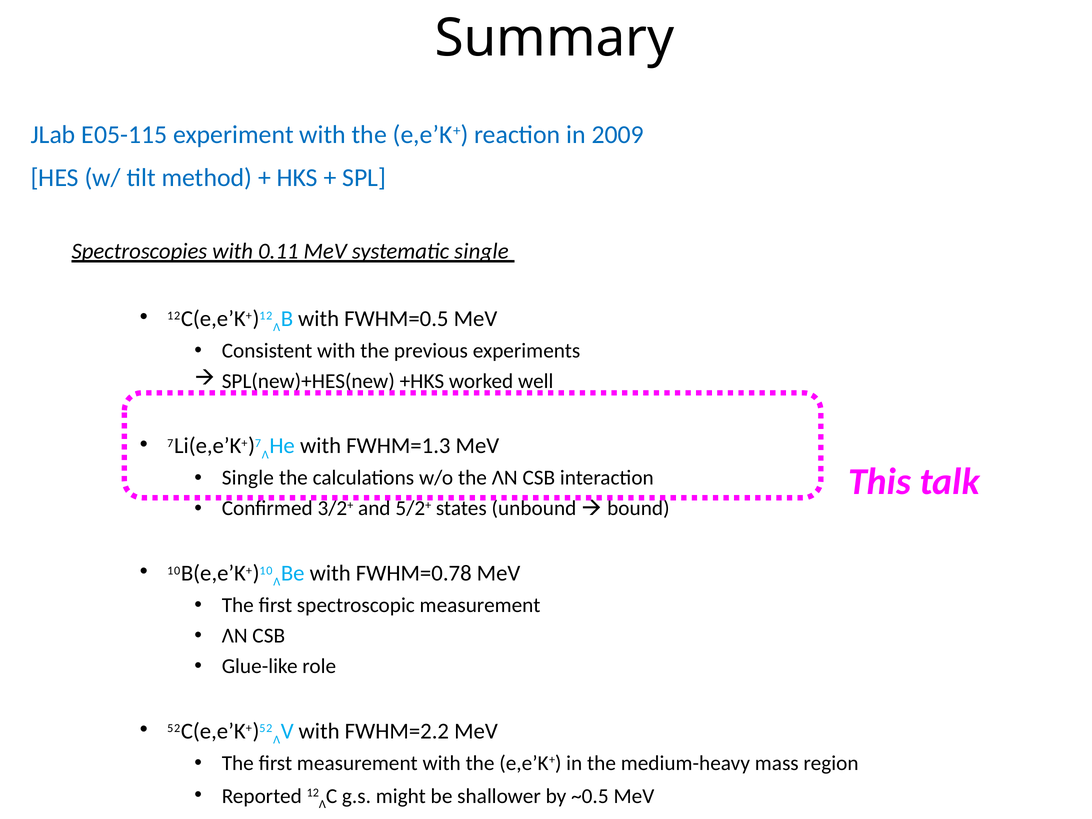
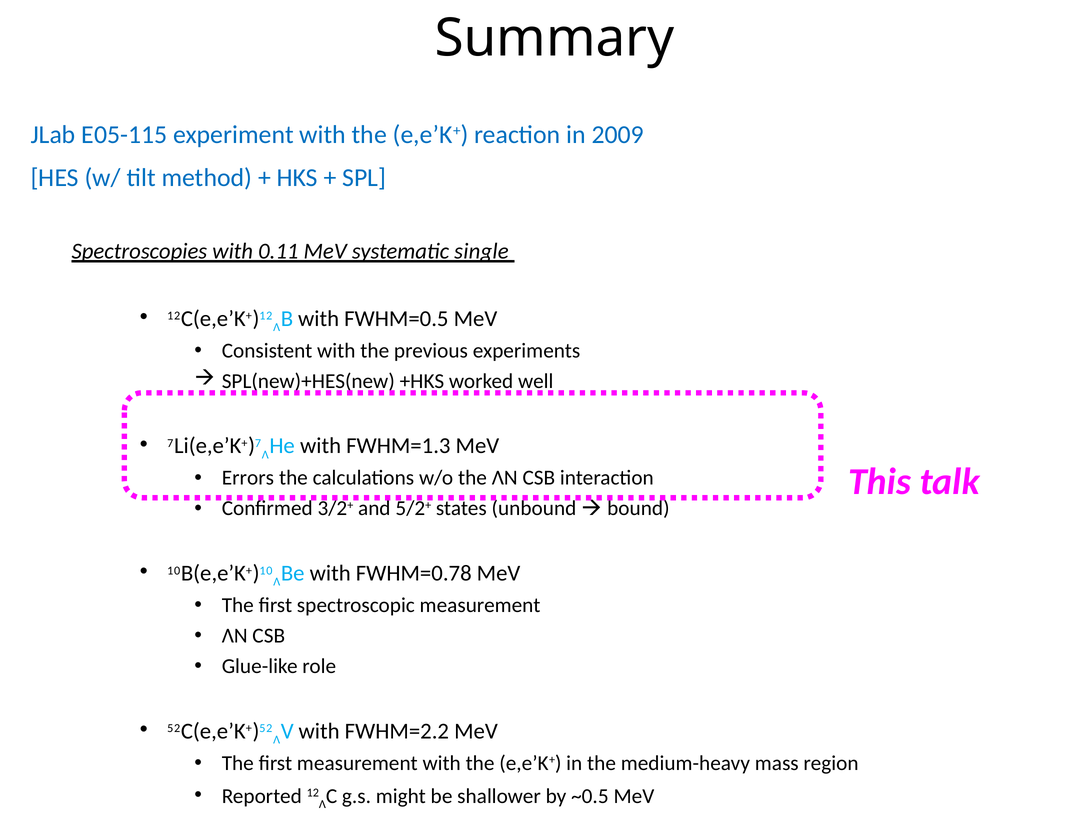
Single at (248, 478): Single -> Errors
